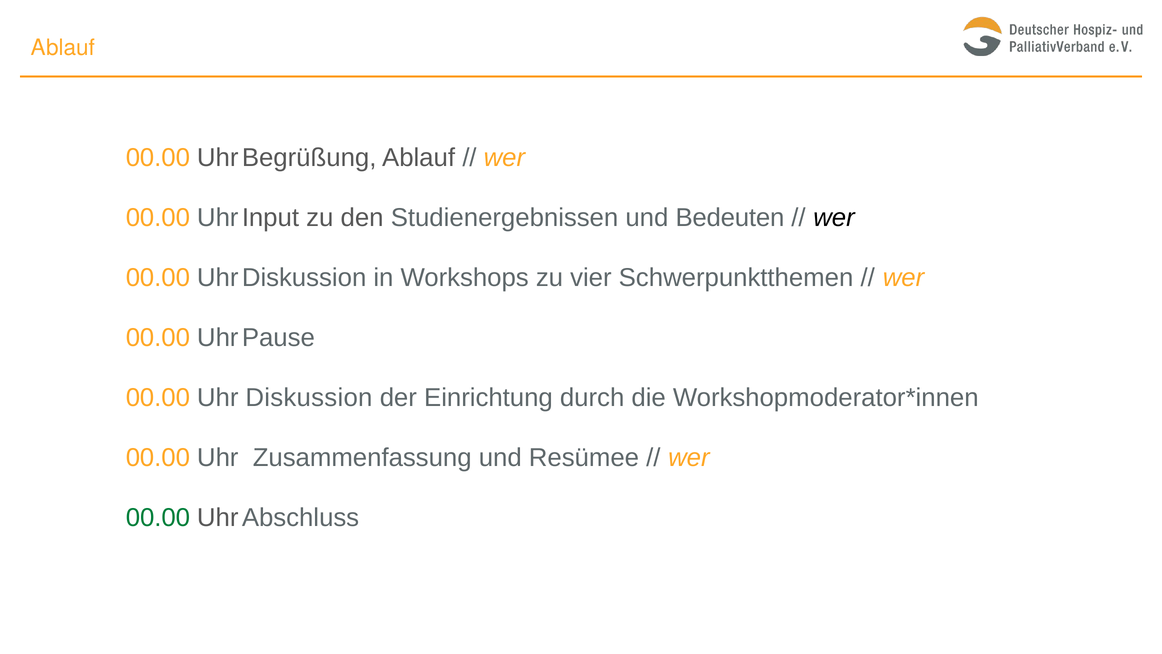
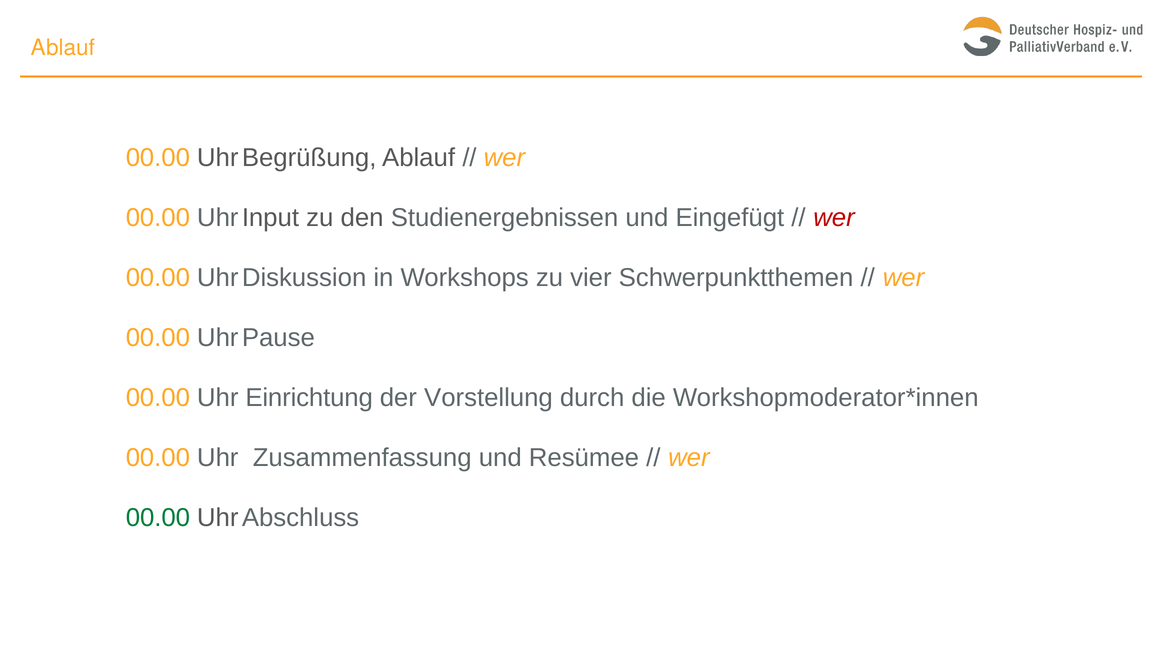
Bedeuten: Bedeuten -> Eingefügt
wer at (834, 218) colour: black -> red
Diskussion: Diskussion -> Einrichtung
Einrichtung: Einrichtung -> Vorstellung
